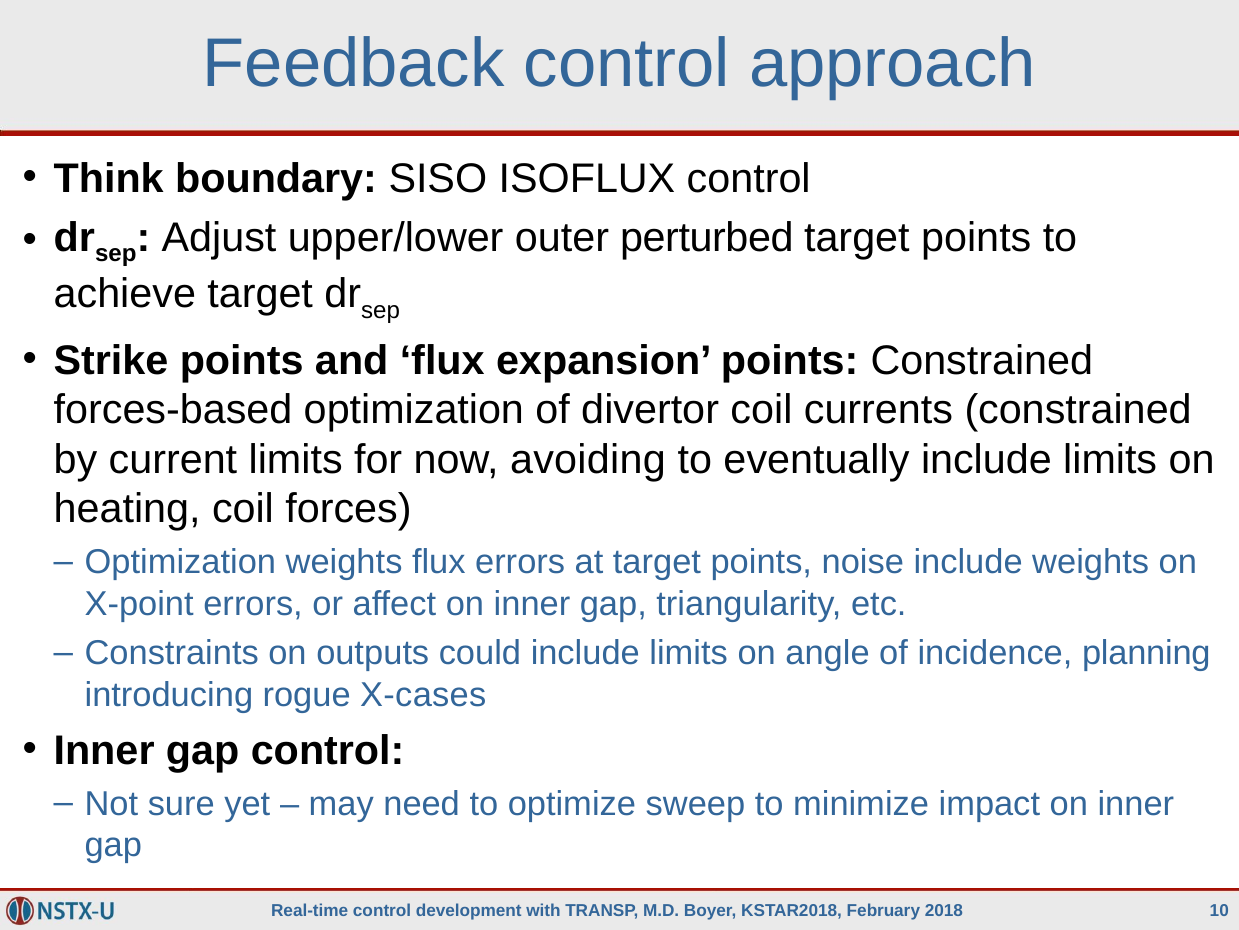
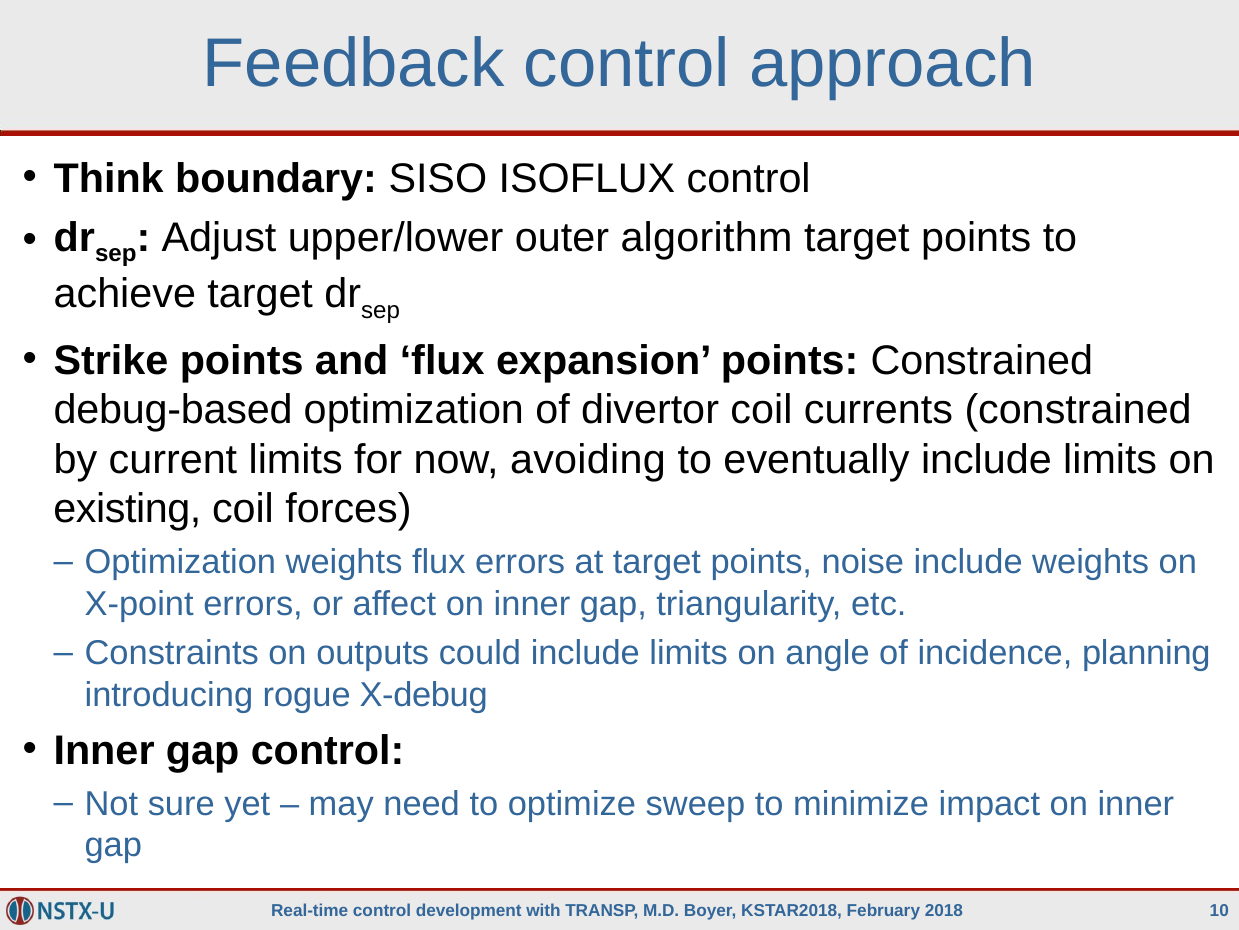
perturbed: perturbed -> algorithm
forces-based: forces-based -> debug-based
heating: heating -> existing
X-cases: X-cases -> X-debug
